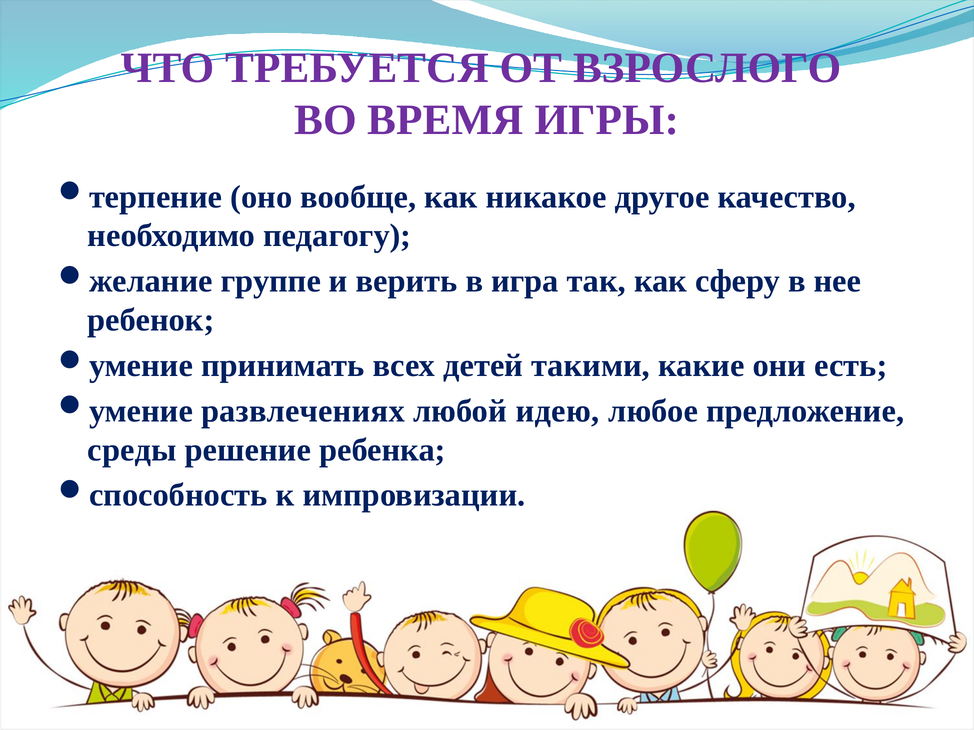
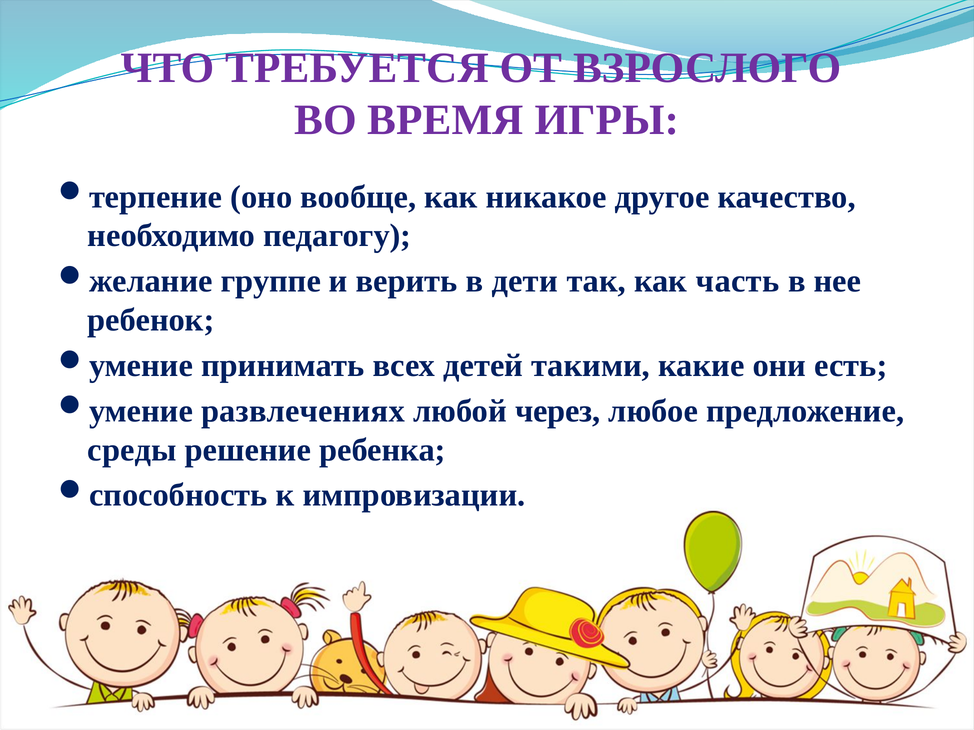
игра: игра -> дети
сферу: сферу -> часть
идею: идею -> через
